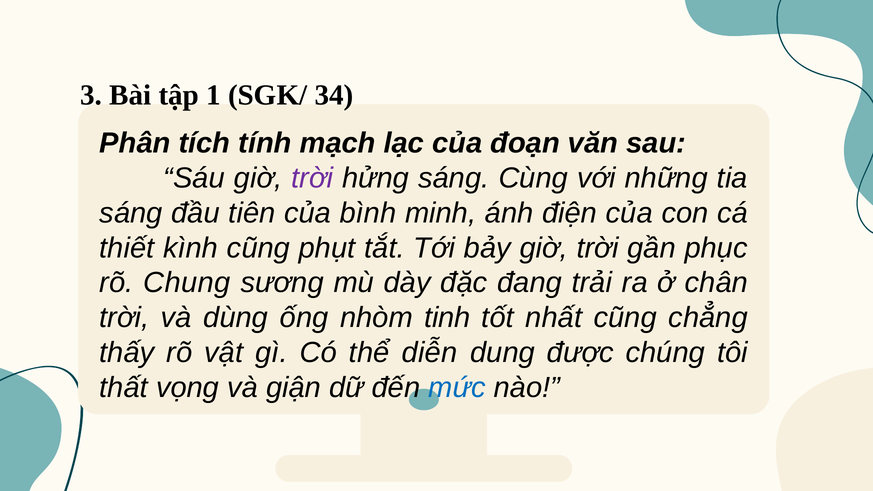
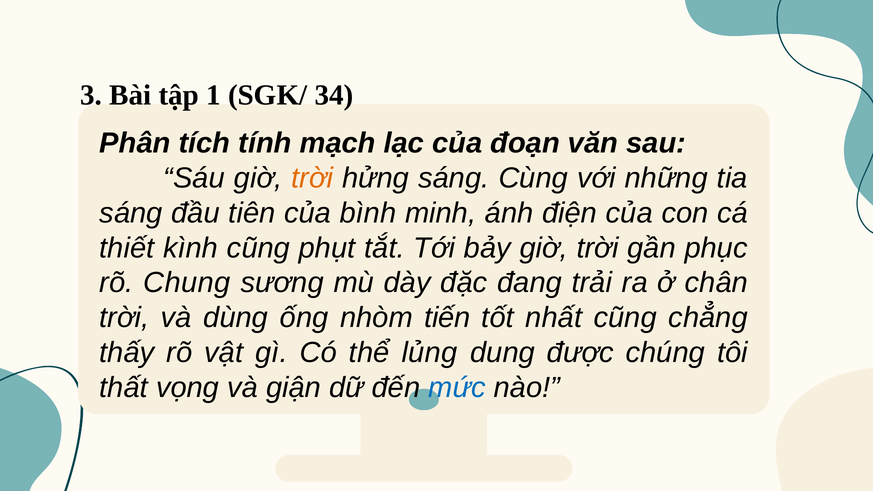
trời at (312, 178) colour: purple -> orange
tinh: tinh -> tiến
diễn: diễn -> lủng
